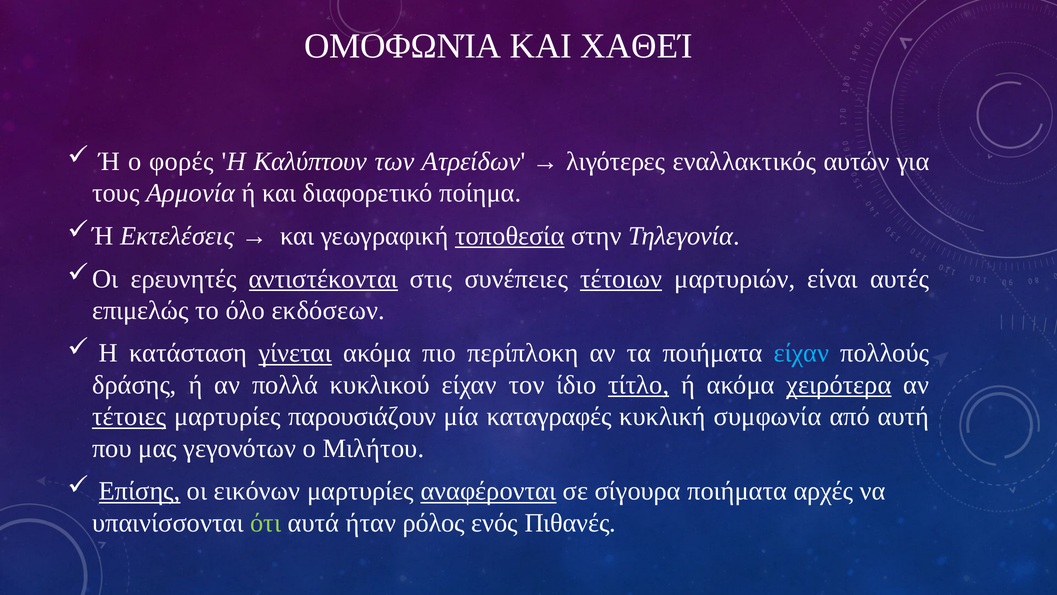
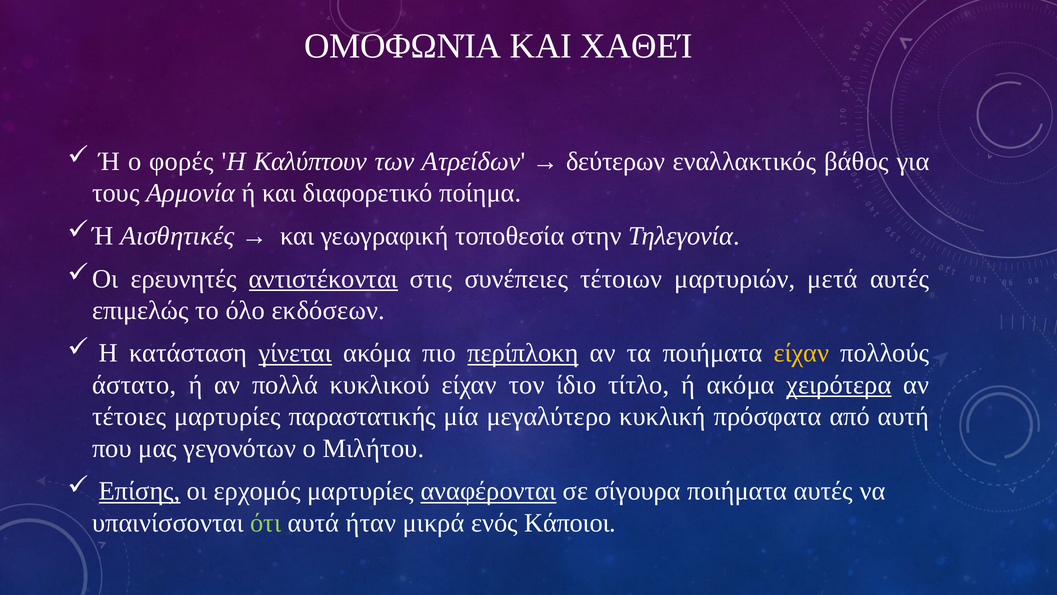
λιγότερες: λιγότερες -> δεύτερων
αυτών: αυτών -> βάθος
Εκτελέσεις: Εκτελέσεις -> Αισθητικές
τοποθεσία underline: present -> none
τέτοιων underline: present -> none
είναι: είναι -> μετά
περίπλοκη underline: none -> present
είχαν at (802, 353) colour: light blue -> yellow
δράσης: δράσης -> άστατο
τίτλο underline: present -> none
τέτοιες underline: present -> none
παρουσιάζουν: παρουσιάζουν -> παραστατικής
καταγραφές: καταγραφές -> μεγαλύτερο
συμφωνία: συμφωνία -> πρόσφατα
εικόνων: εικόνων -> ερχομός
ποιήματα αρχές: αρχές -> αυτές
ρόλος: ρόλος -> μικρά
Πιθανές: Πιθανές -> Κάποιοι
